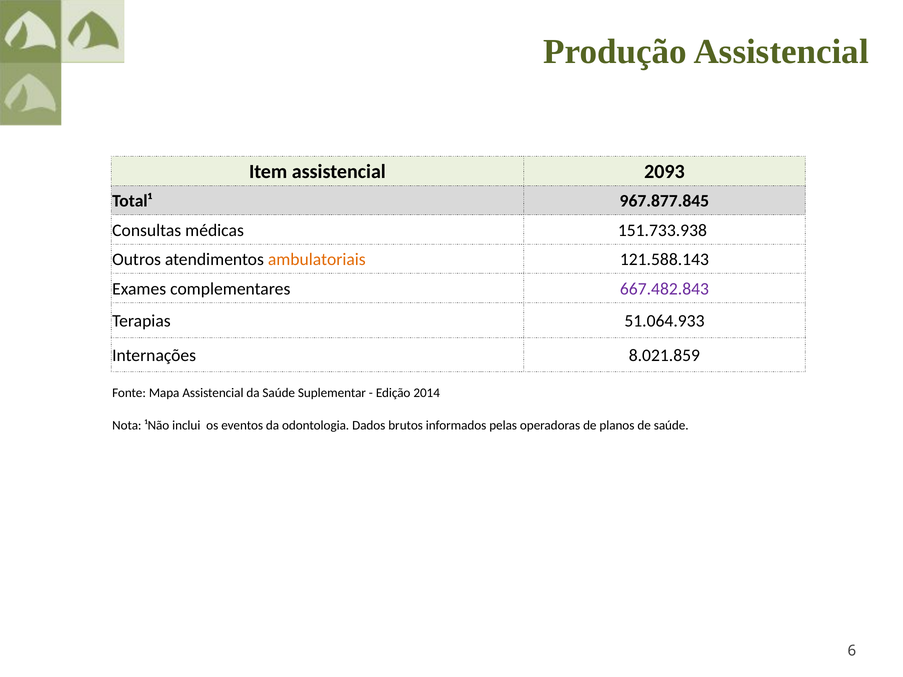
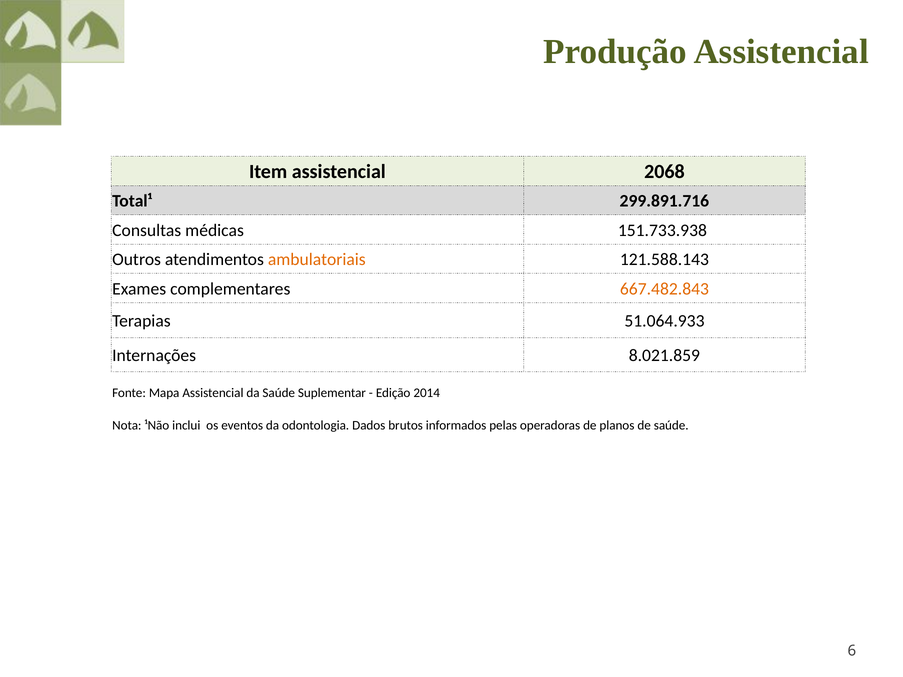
2093: 2093 -> 2068
967.877.845: 967.877.845 -> 299.891.716
667.482.843 colour: purple -> orange
